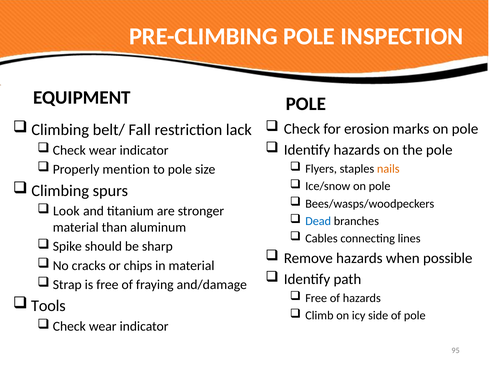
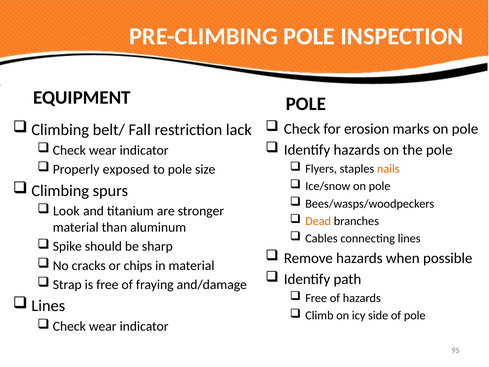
mention: mention -> exposed
Dead colour: blue -> orange
Tools at (48, 306): Tools -> Lines
